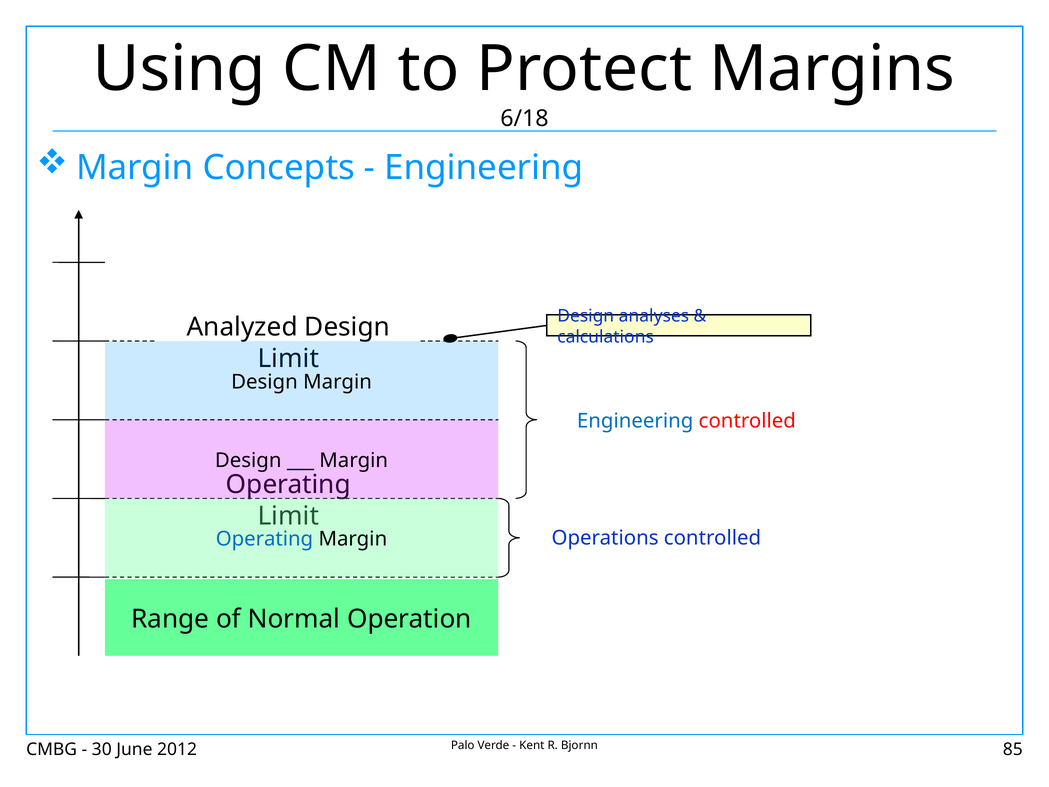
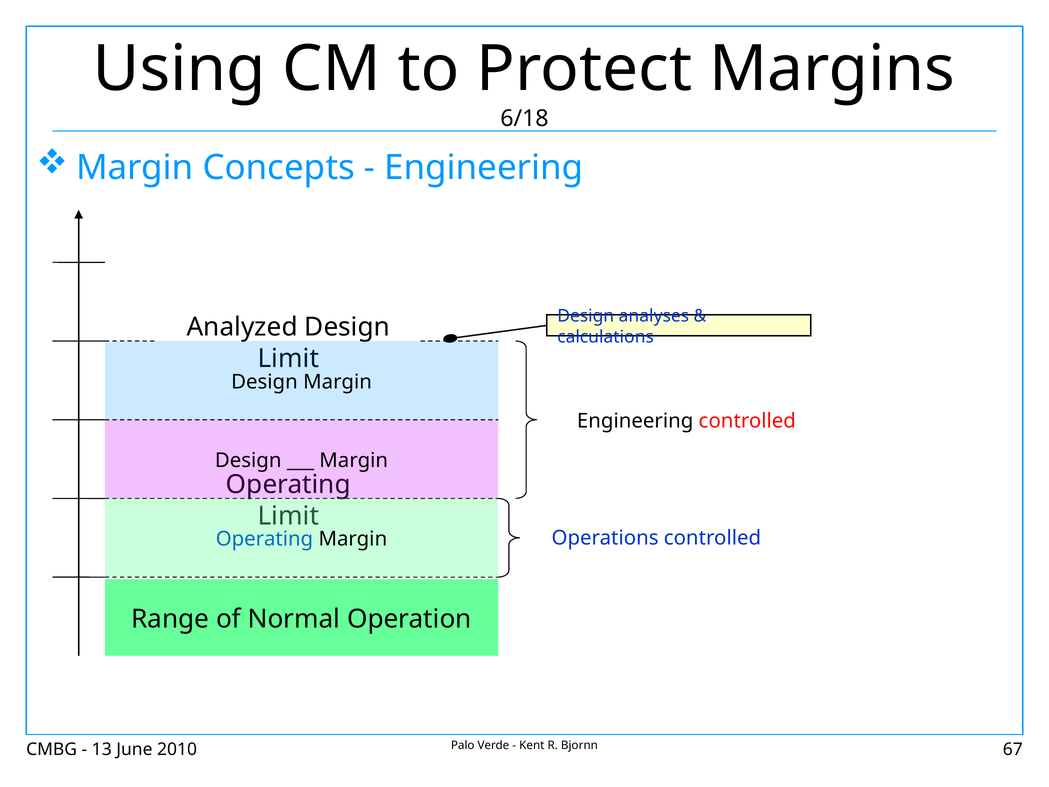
Engineering at (635, 421) colour: blue -> black
30: 30 -> 13
2012: 2012 -> 2010
85: 85 -> 67
